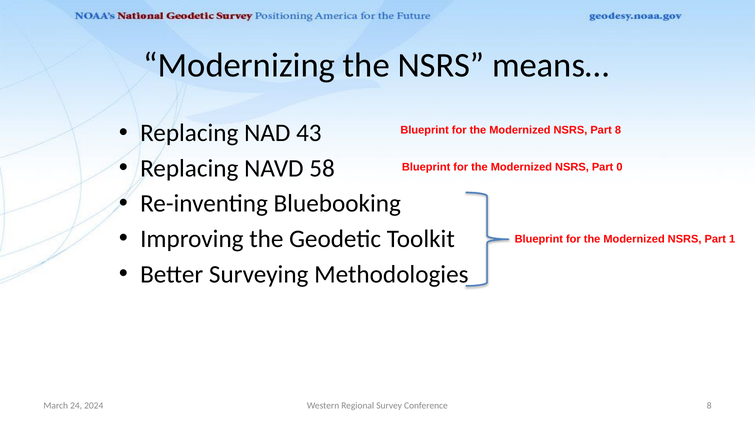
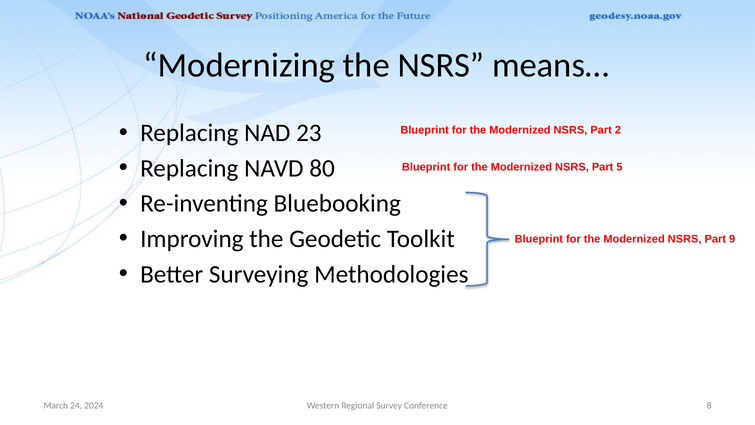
43: 43 -> 23
Part 8: 8 -> 2
58: 58 -> 80
0: 0 -> 5
1: 1 -> 9
